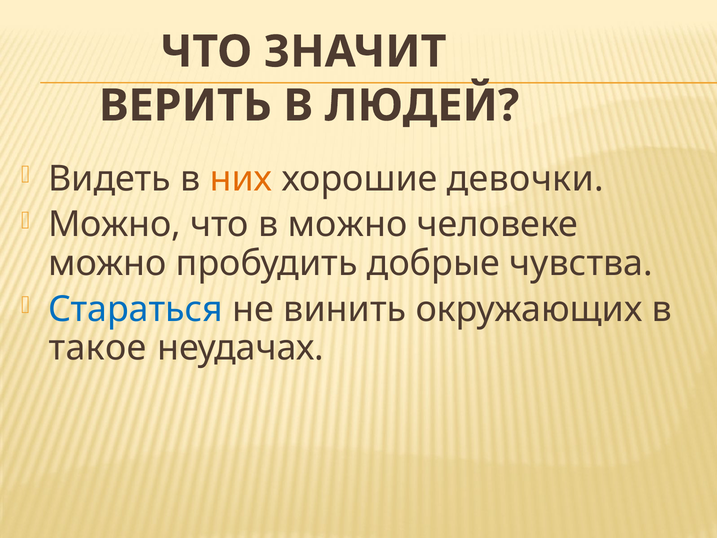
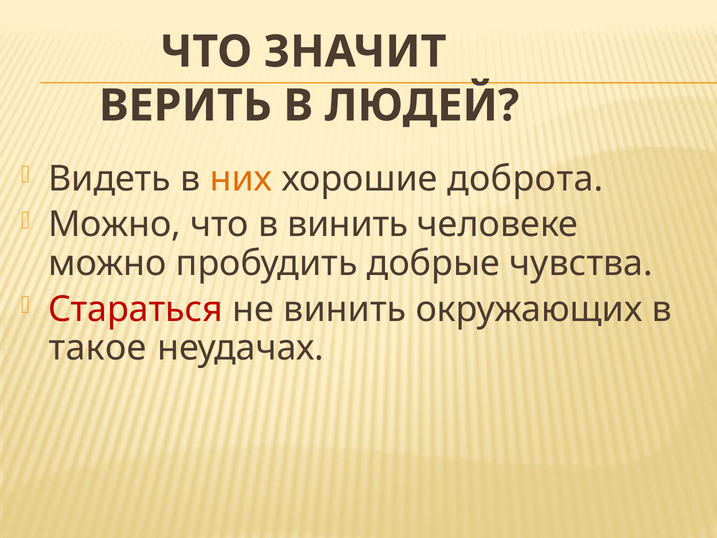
девочки: девочки -> доброта
в можно: можно -> винить
Стараться colour: blue -> red
